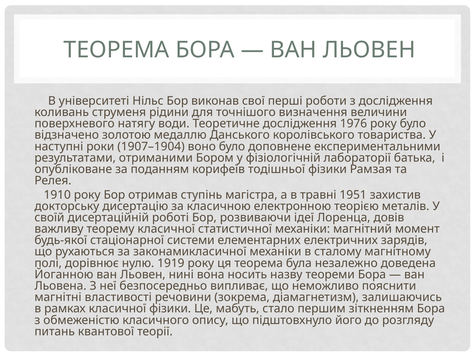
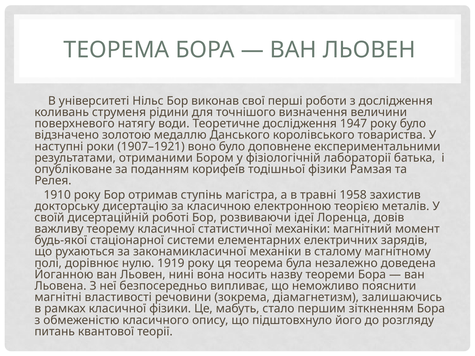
1976: 1976 -> 1947
1907–1904: 1907–1904 -> 1907–1921
1951: 1951 -> 1958
